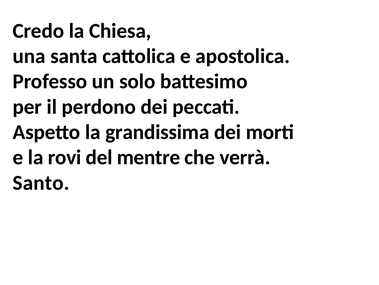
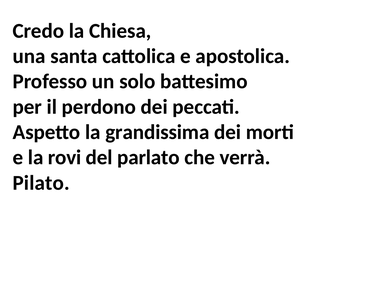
mentre: mentre -> parlato
Santo: Santo -> Pilato
